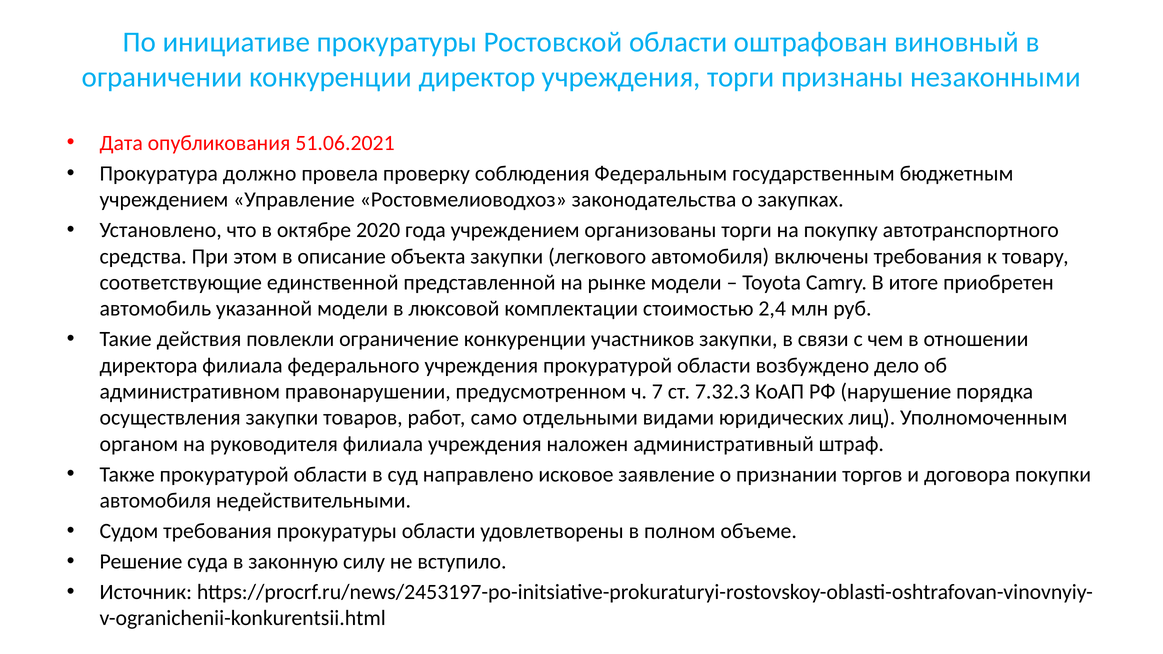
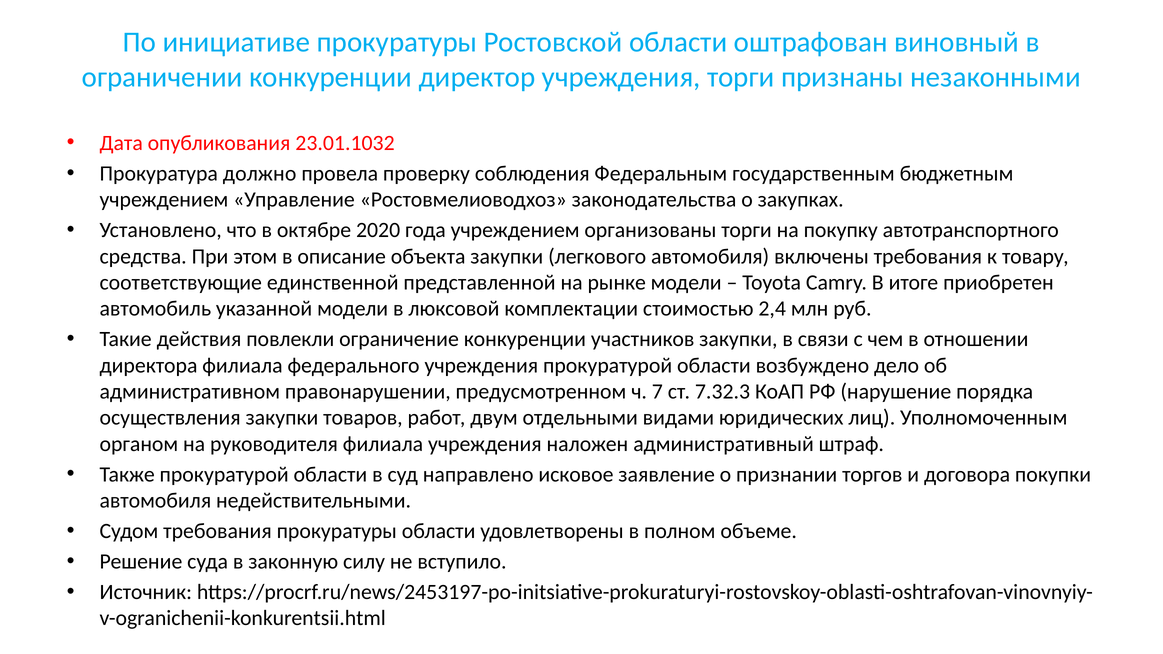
51.06.2021: 51.06.2021 -> 23.01.1032
само: само -> двум
